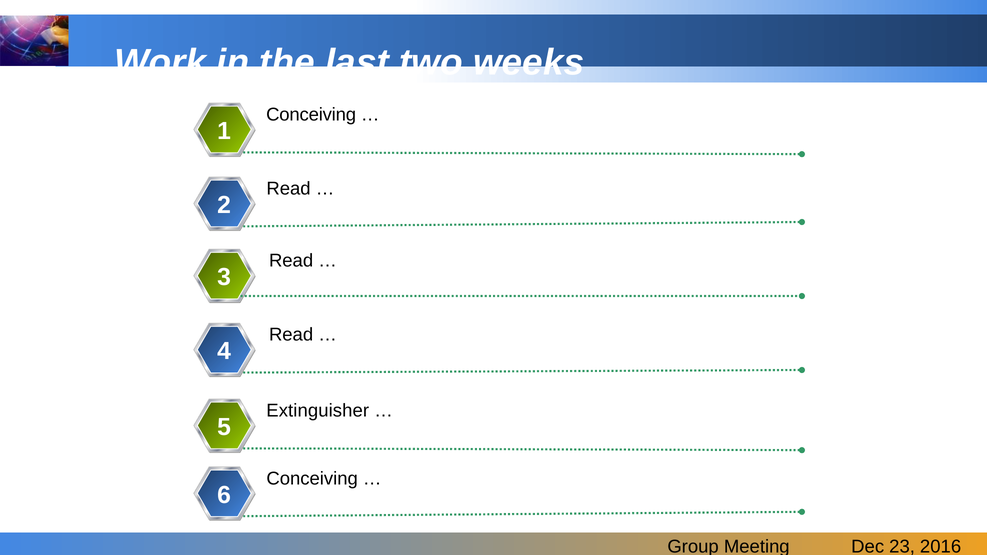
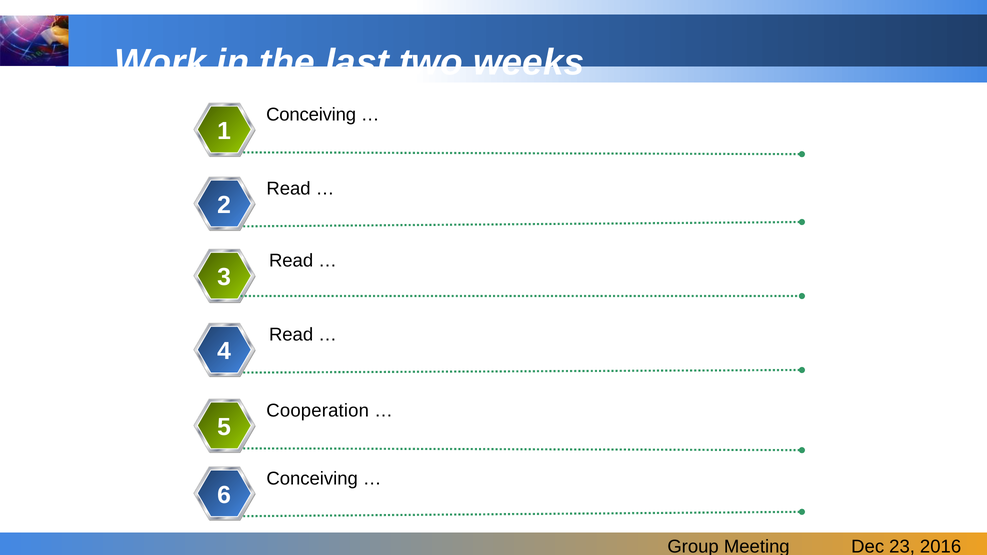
Extinguisher: Extinguisher -> Cooperation
